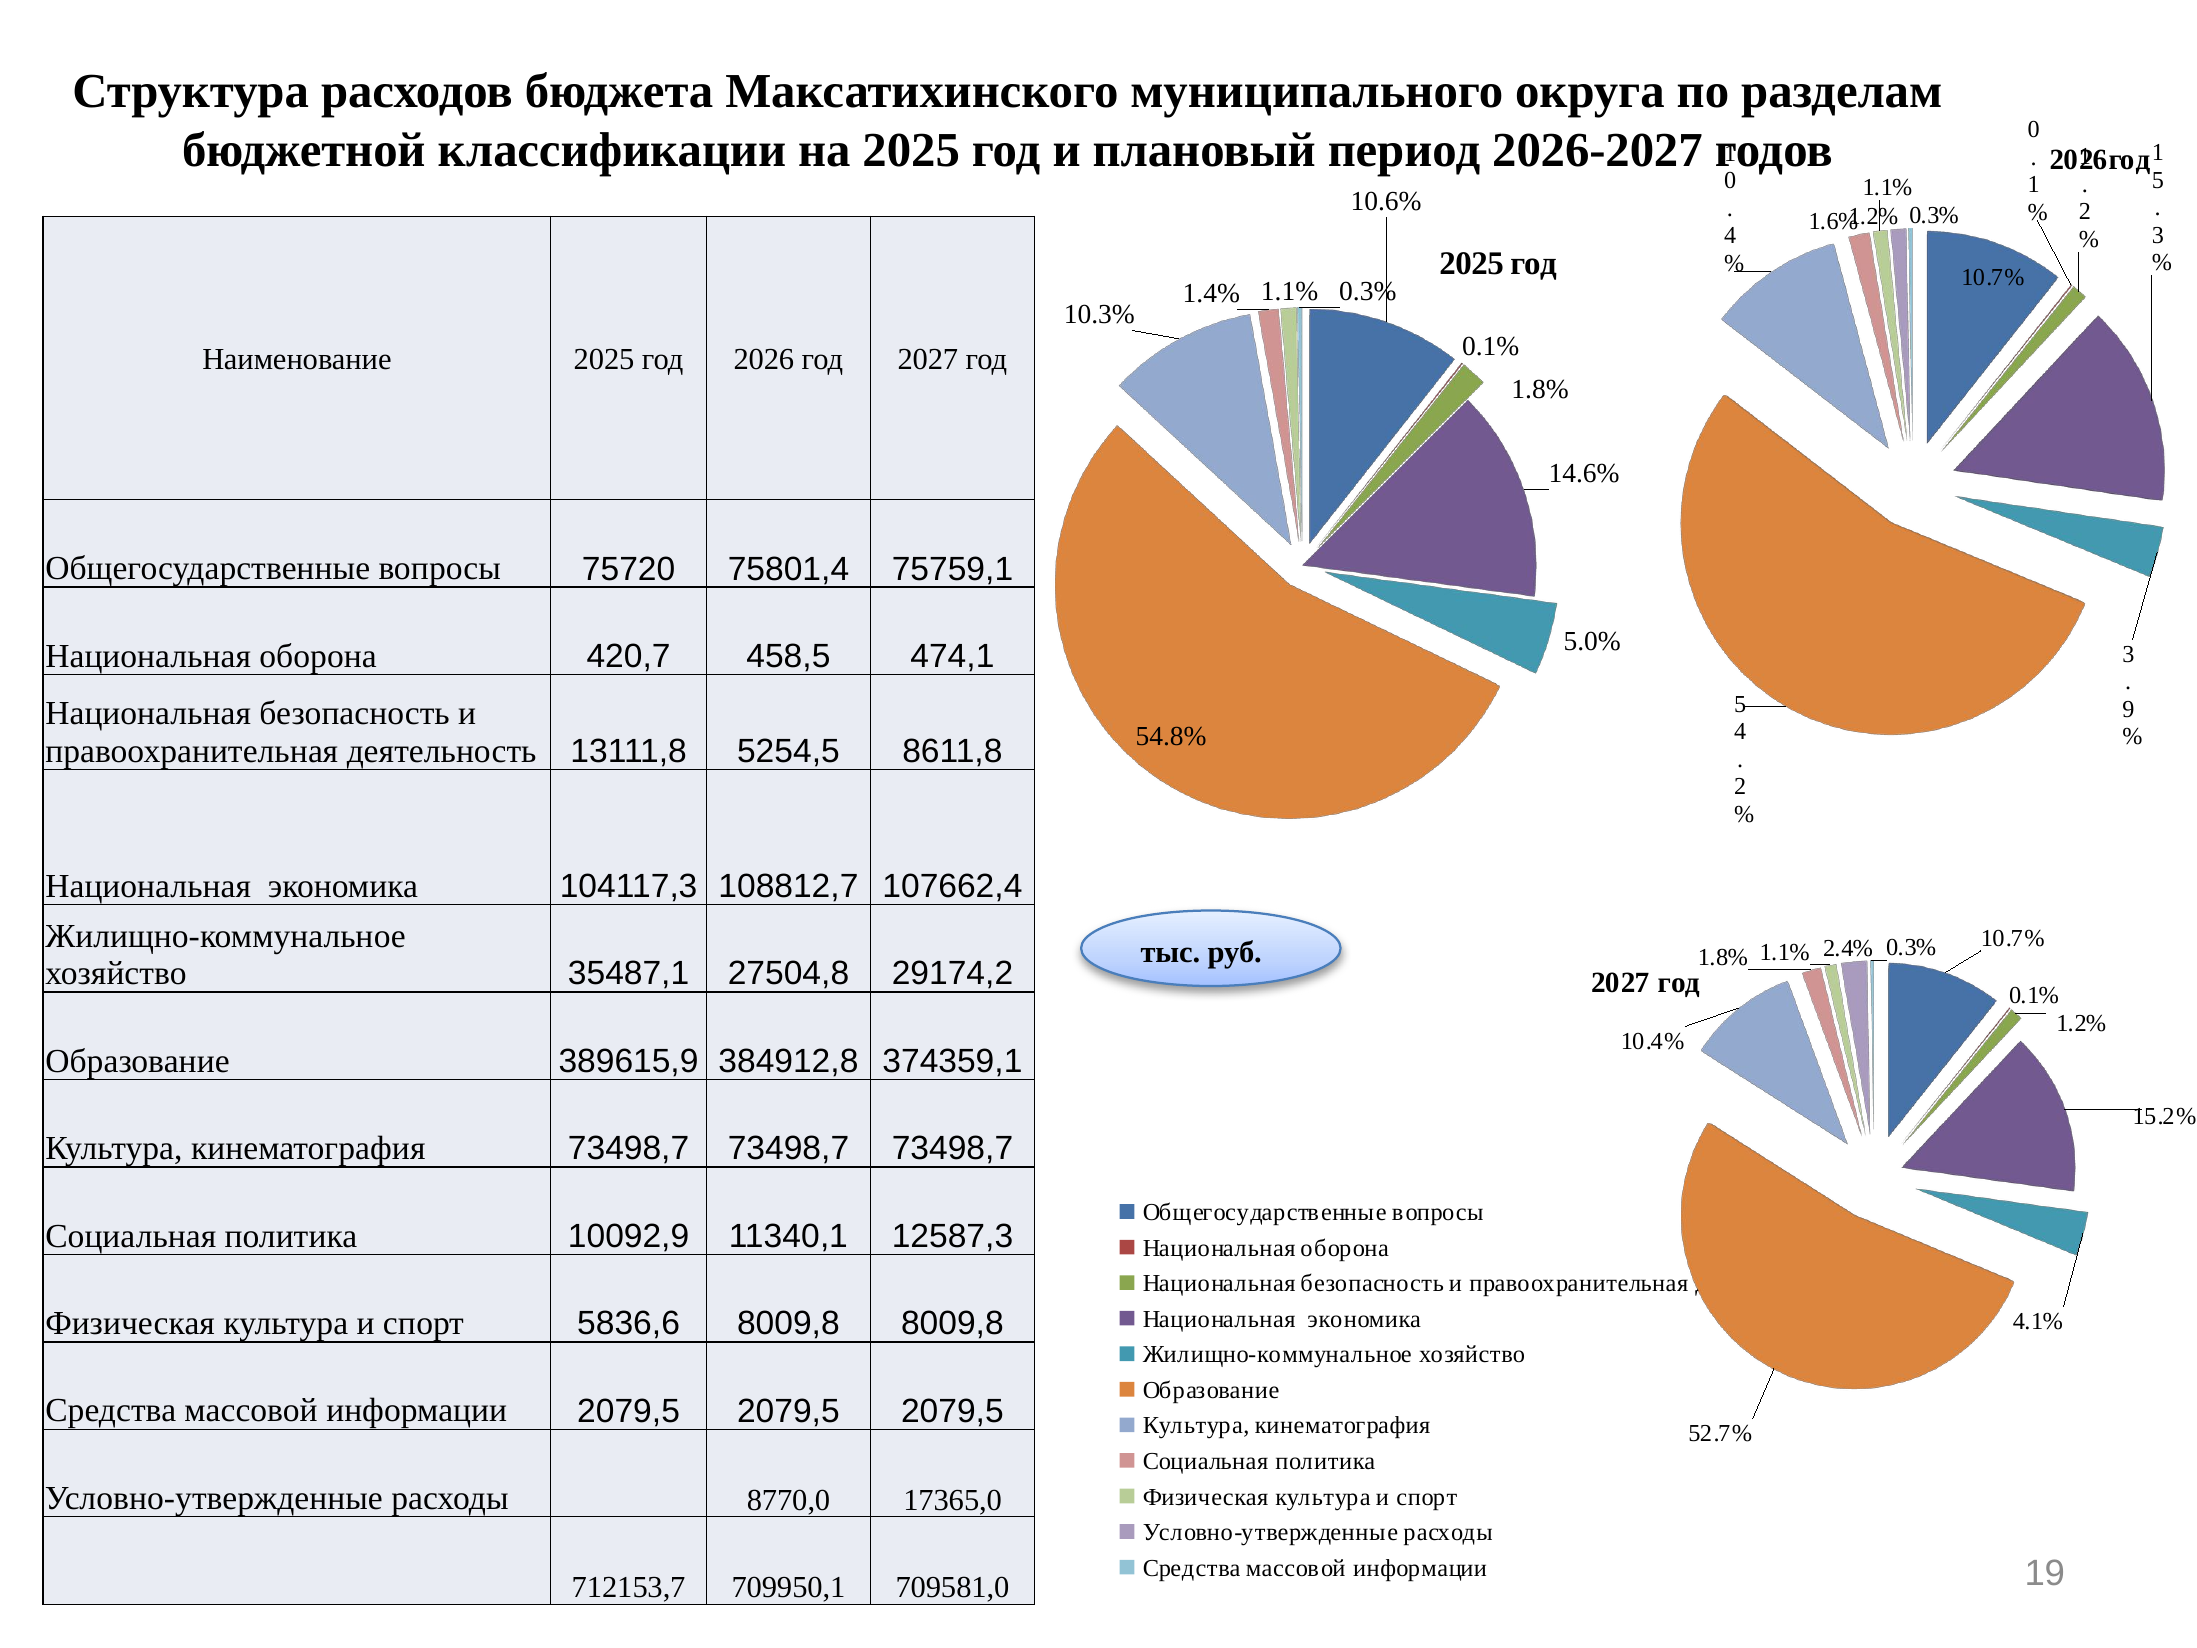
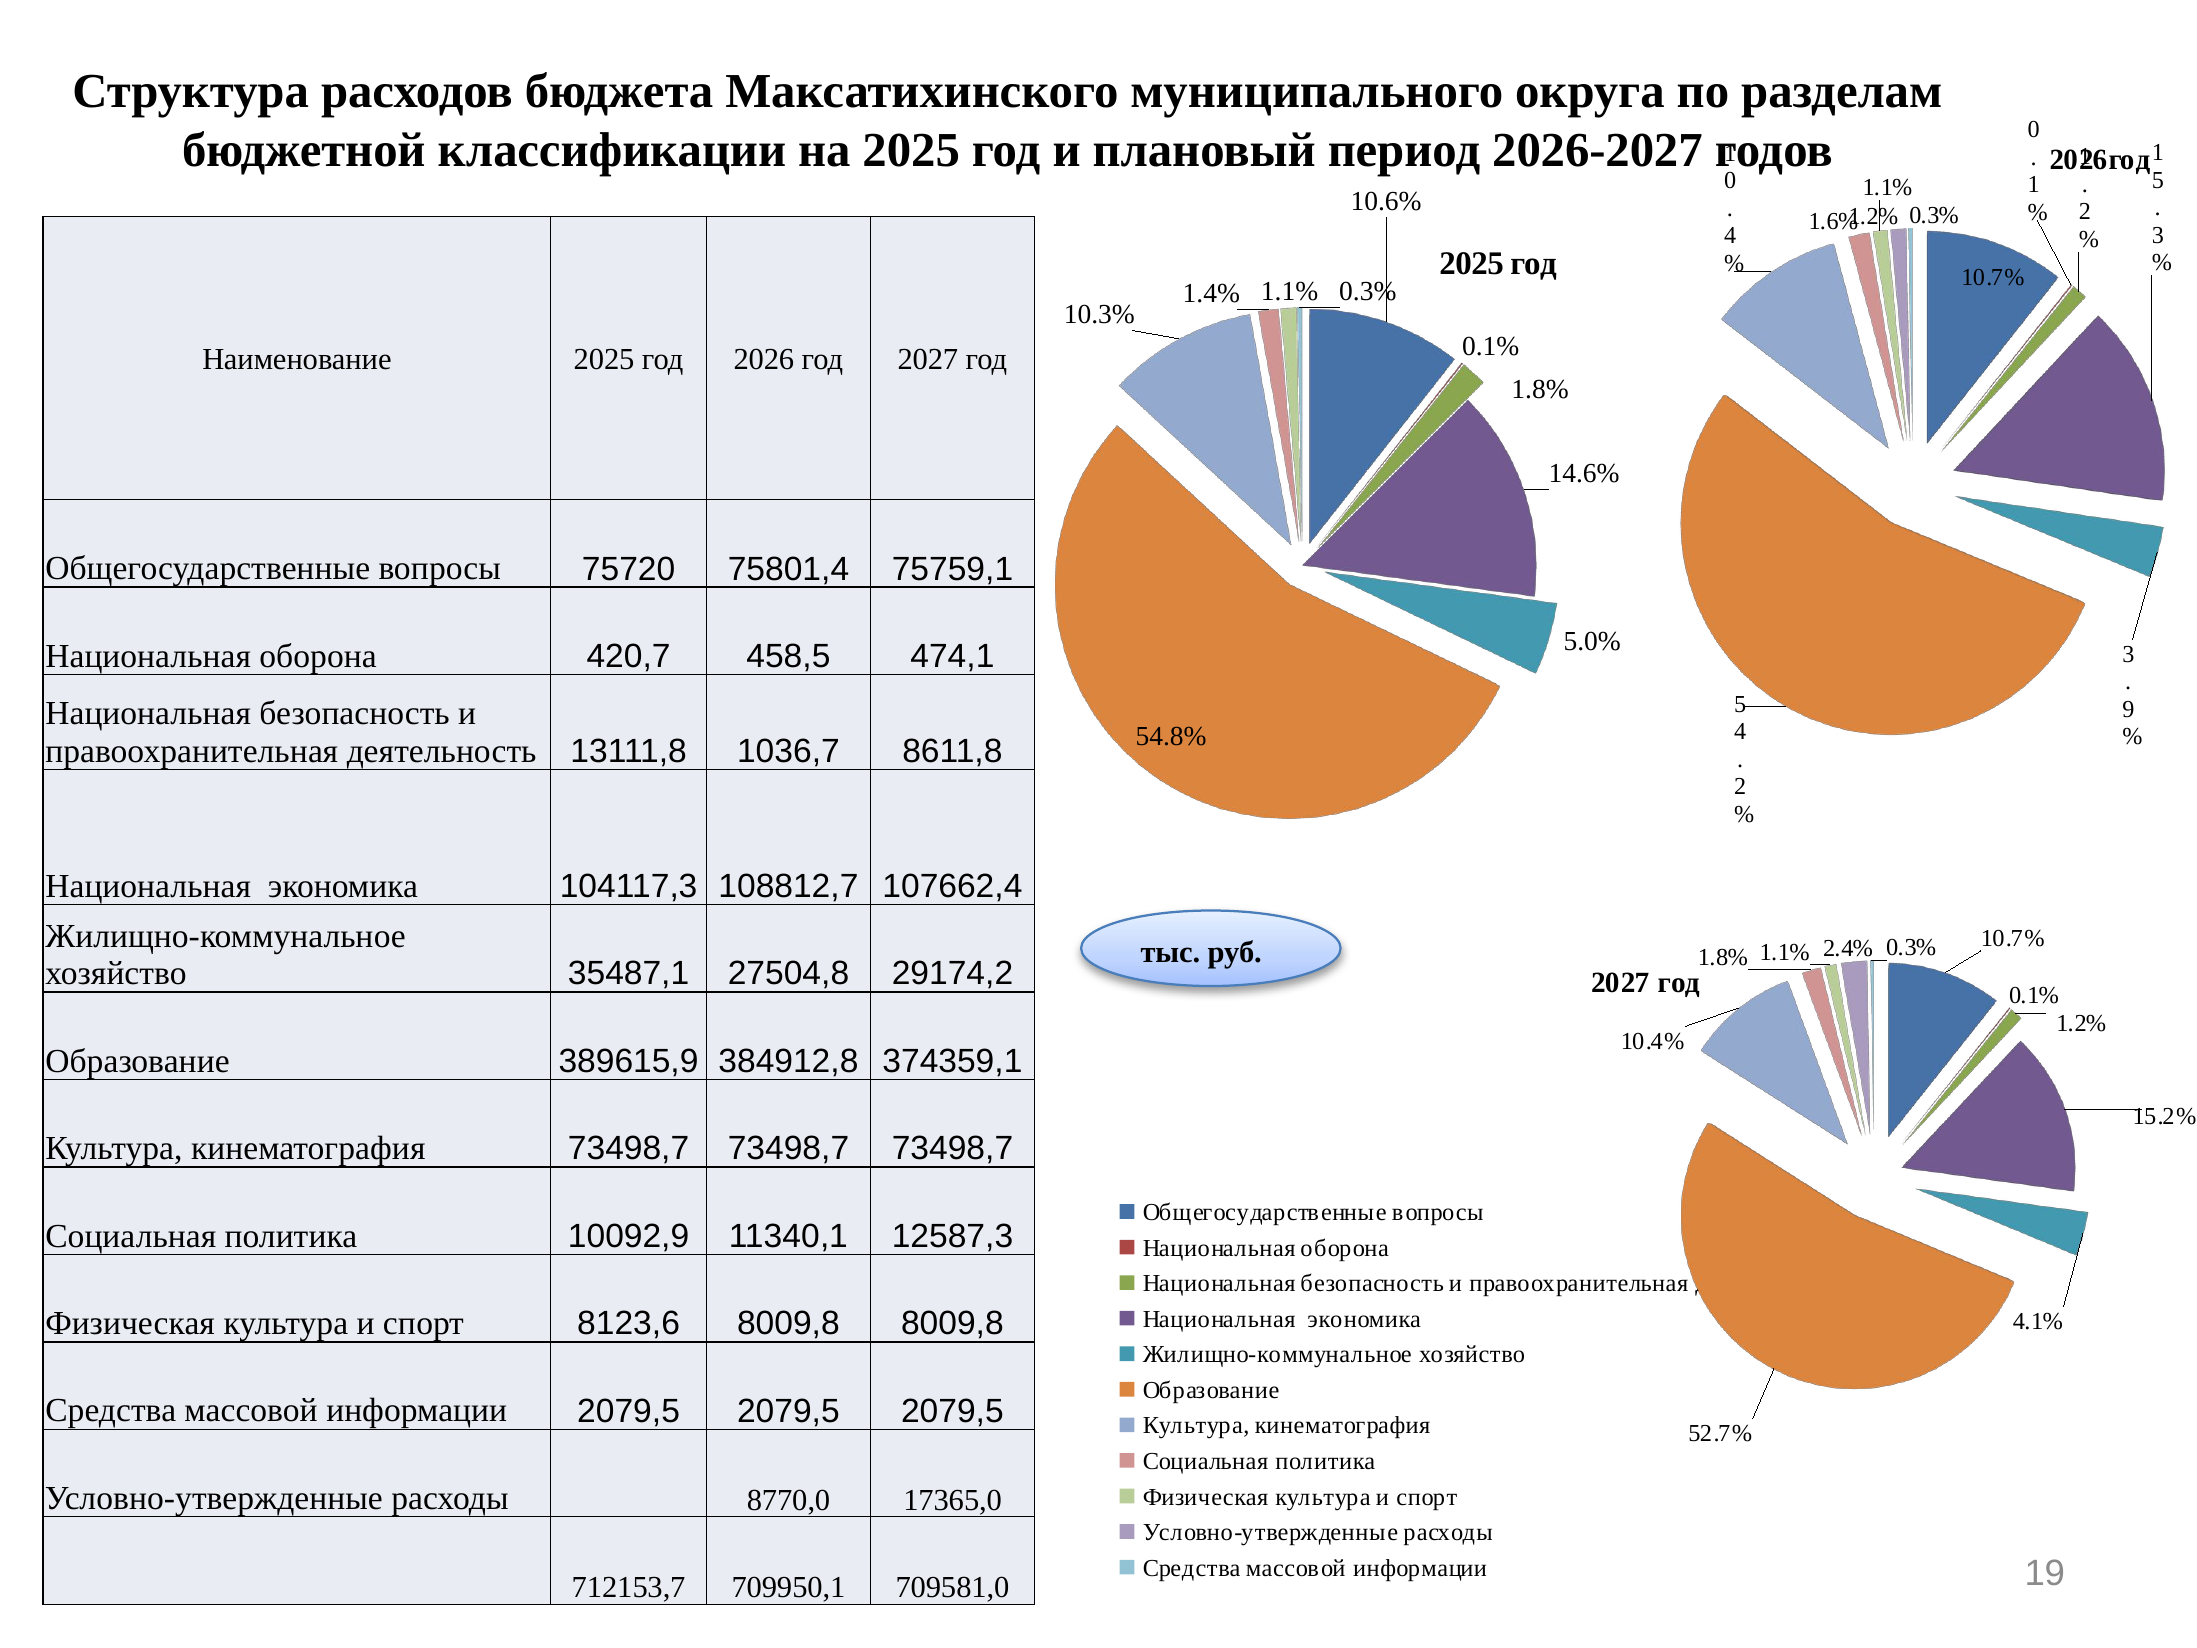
5254,5: 5254,5 -> 1036,7
5836,6: 5836,6 -> 8123,6
